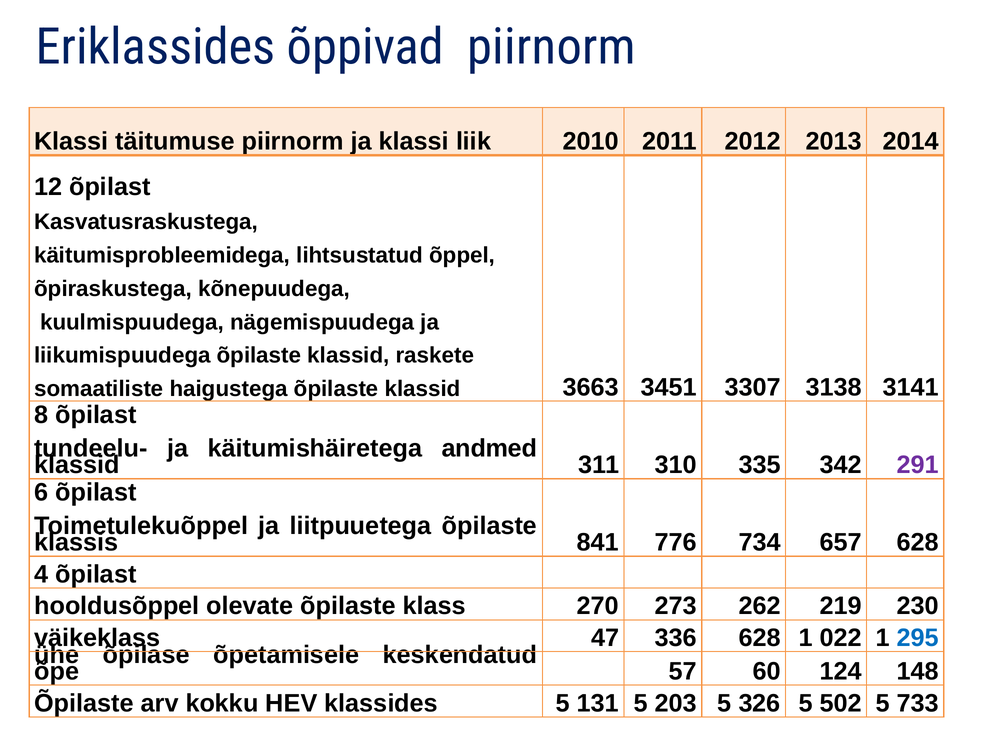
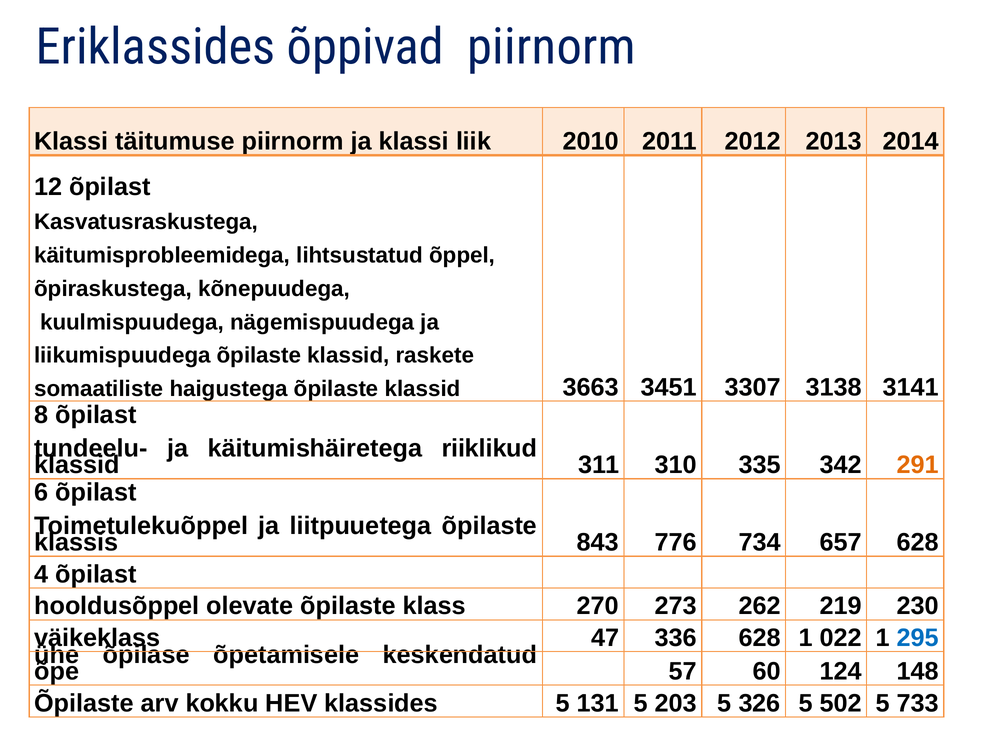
andmed: andmed -> riiklikud
291 colour: purple -> orange
841: 841 -> 843
